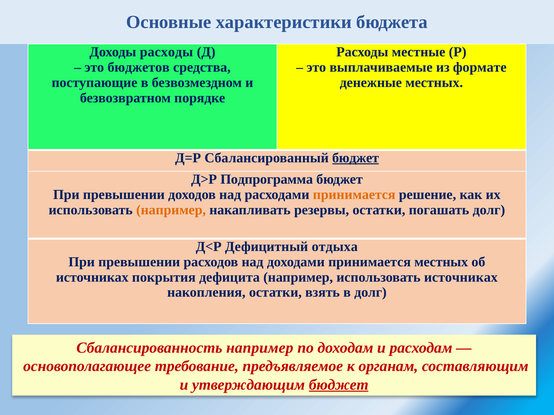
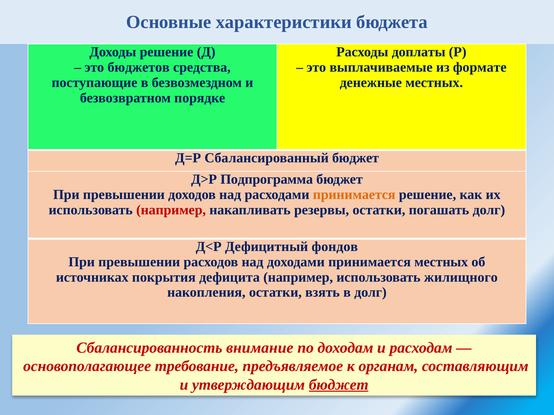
Доходы расходы: расходы -> решение
местные: местные -> доплаты
бюджет at (356, 158) underline: present -> none
например at (171, 210) colour: orange -> red
отдыха: отдыха -> фондов
использовать источниках: источниках -> жилищного
Сбалансированность например: например -> внимание
